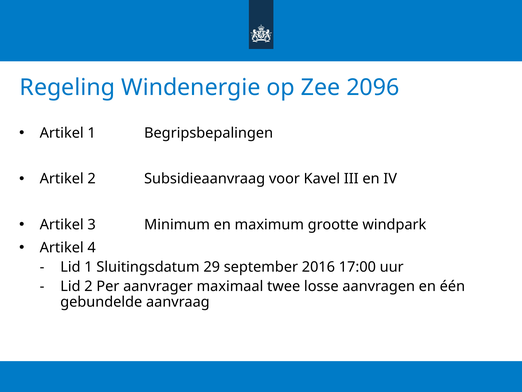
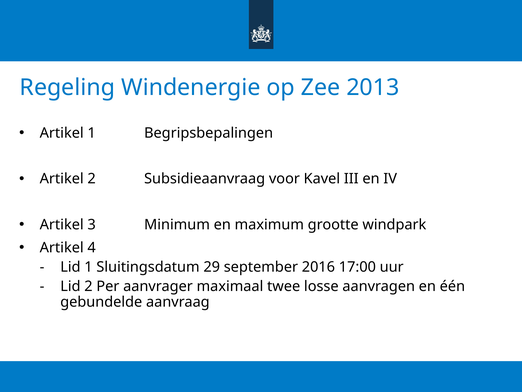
2096: 2096 -> 2013
